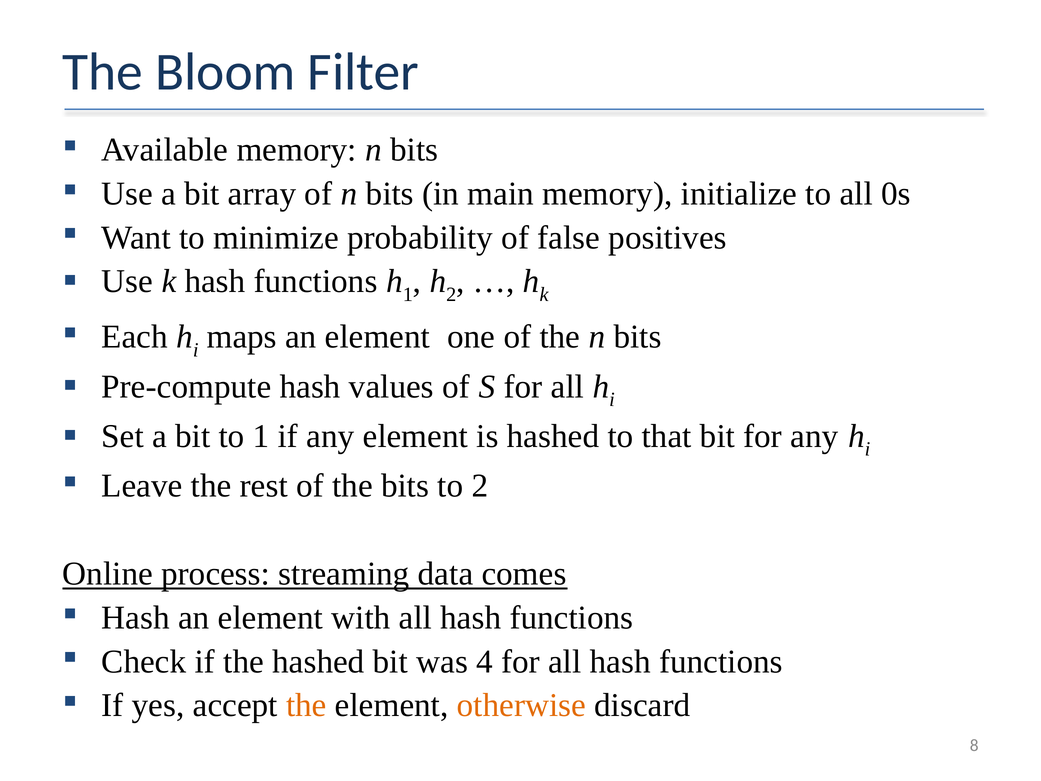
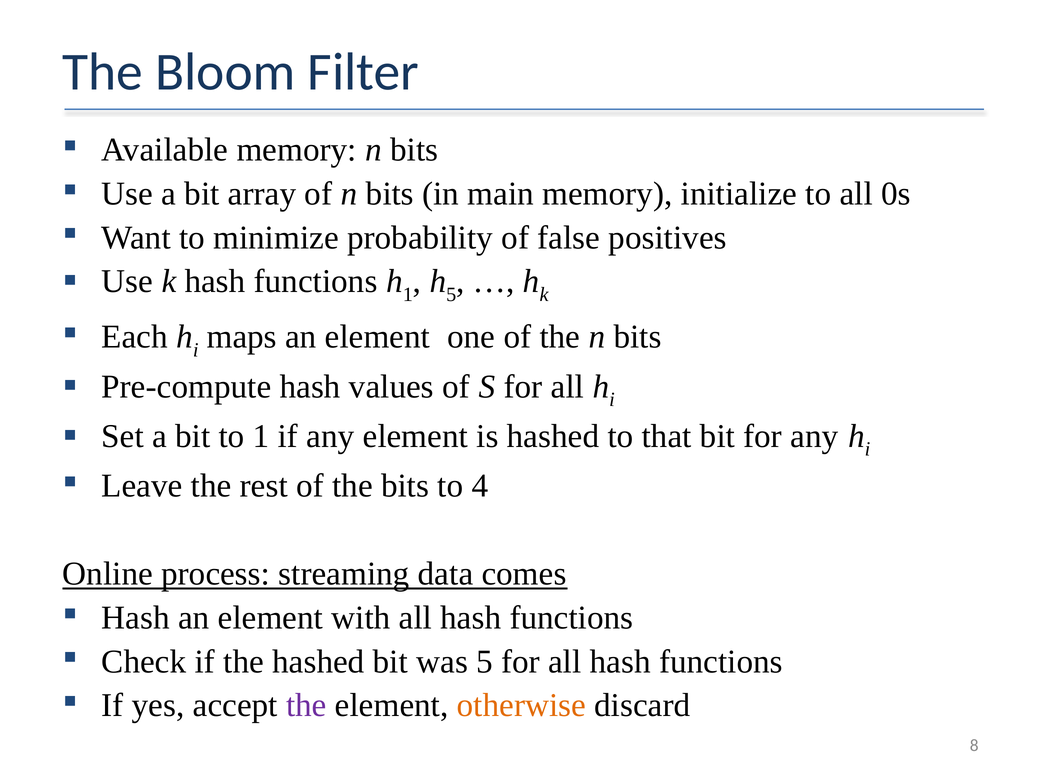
2 at (451, 294): 2 -> 5
to 2: 2 -> 4
was 4: 4 -> 5
the at (306, 705) colour: orange -> purple
